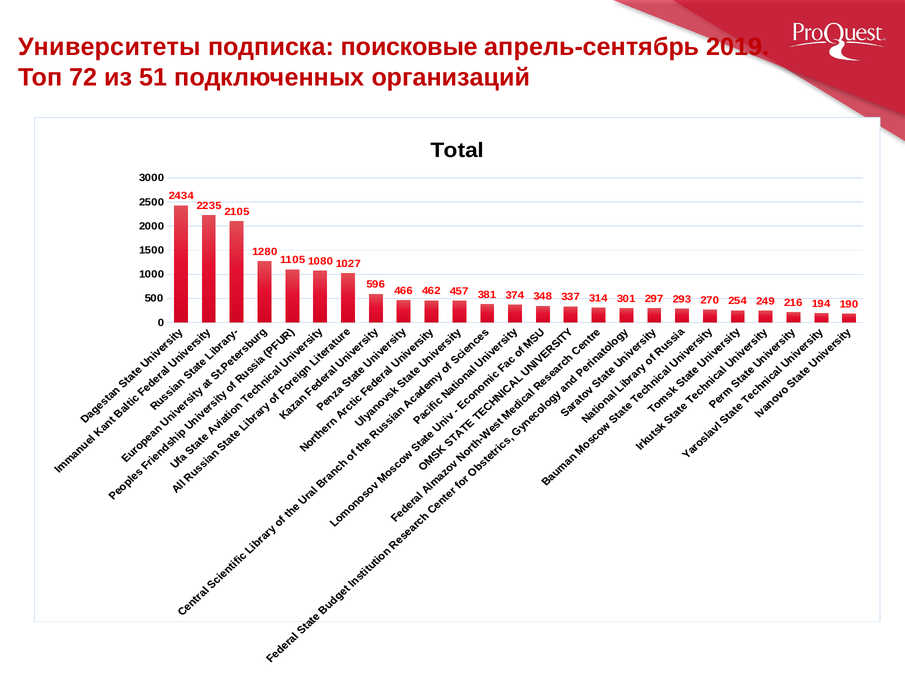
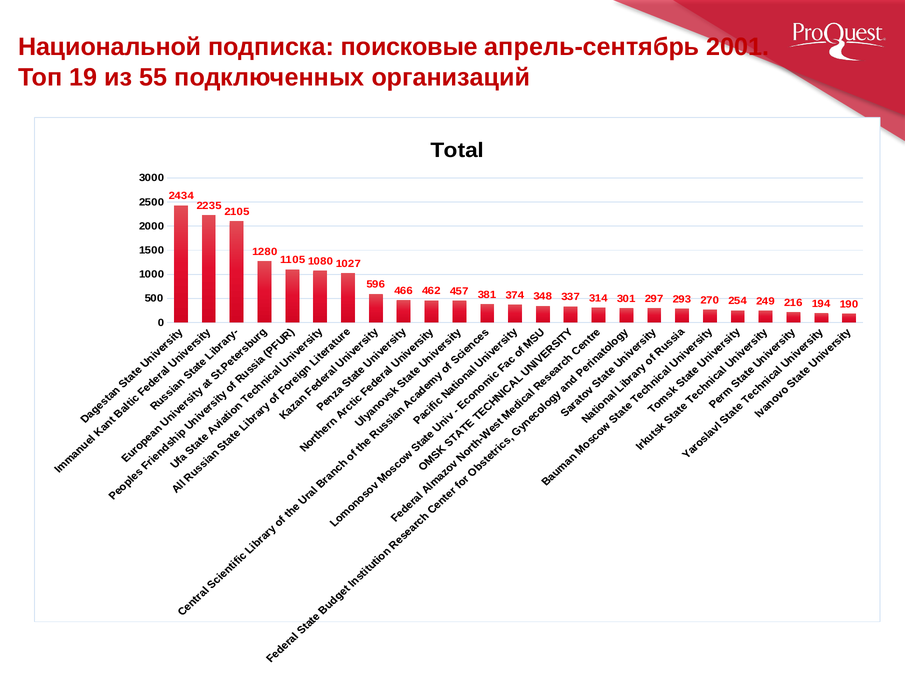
Университеты: Университеты -> Национальной
2019: 2019 -> 2001
72: 72 -> 19
51: 51 -> 55
